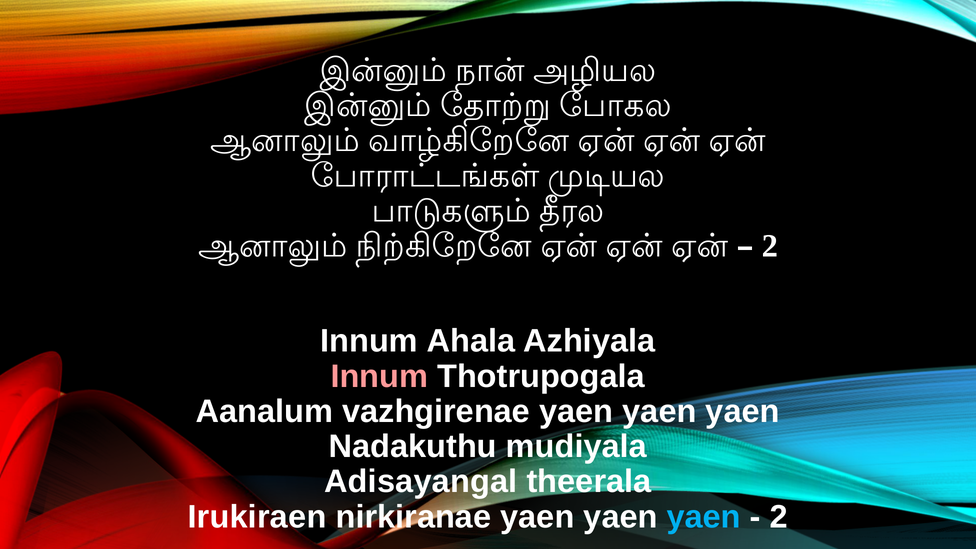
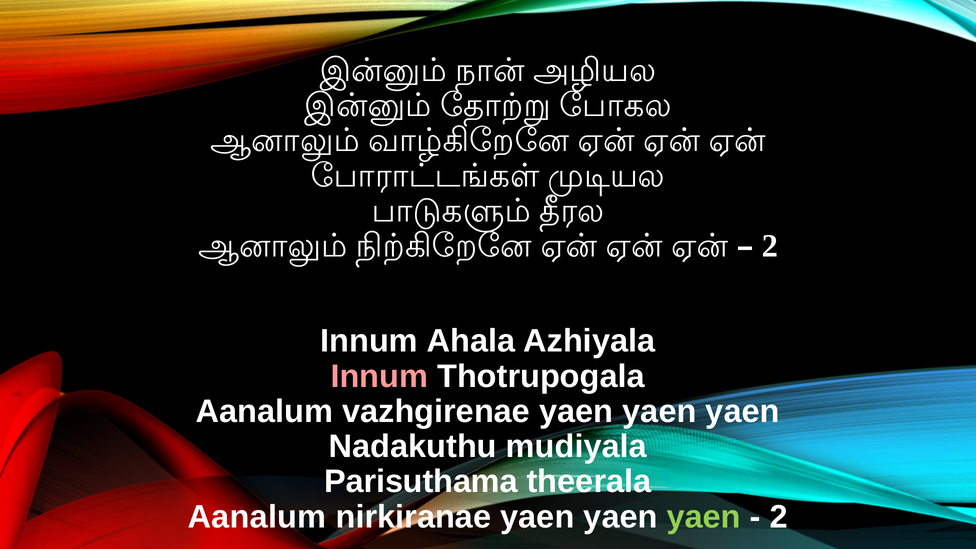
Adisayangal: Adisayangal -> Parisuthama
Irukiraen at (257, 517): Irukiraen -> Aanalum
yaen at (704, 517) colour: light blue -> light green
